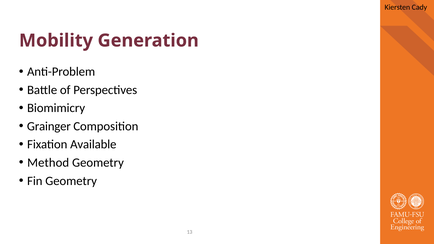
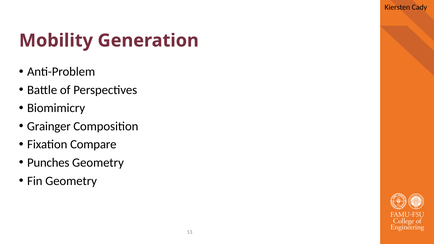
Available: Available -> Compare
Method: Method -> Punches
